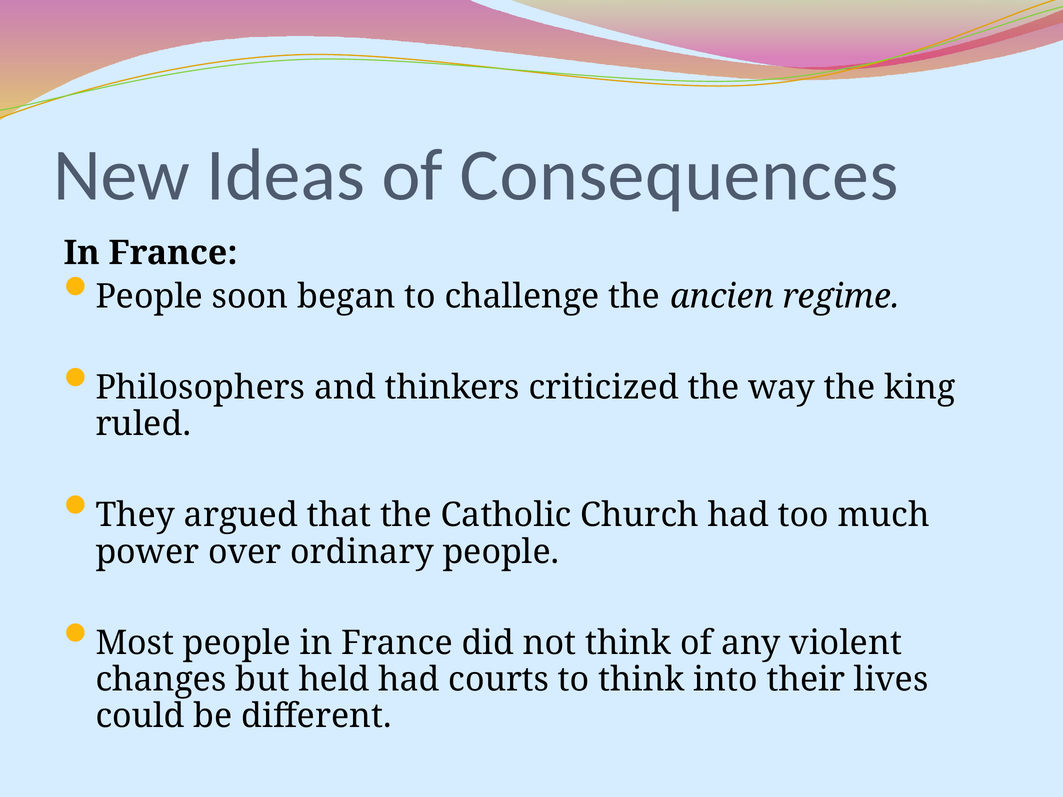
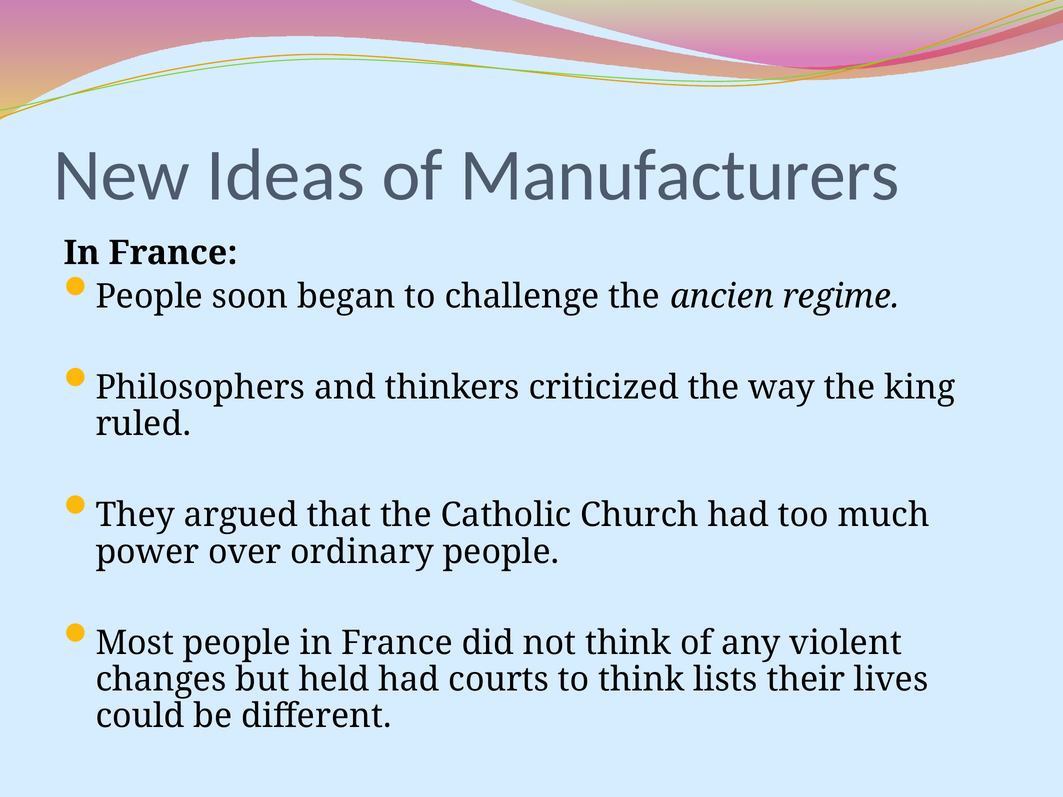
Consequences: Consequences -> Manufacturers
into: into -> lists
